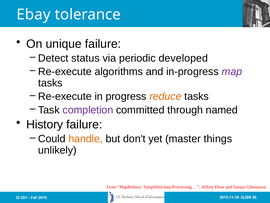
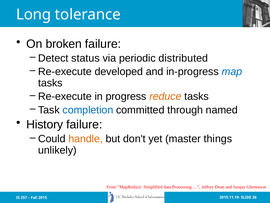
Ebay: Ebay -> Long
unique: unique -> broken
developed: developed -> distributed
algorithms: algorithms -> developed
map colour: purple -> blue
completion colour: purple -> blue
